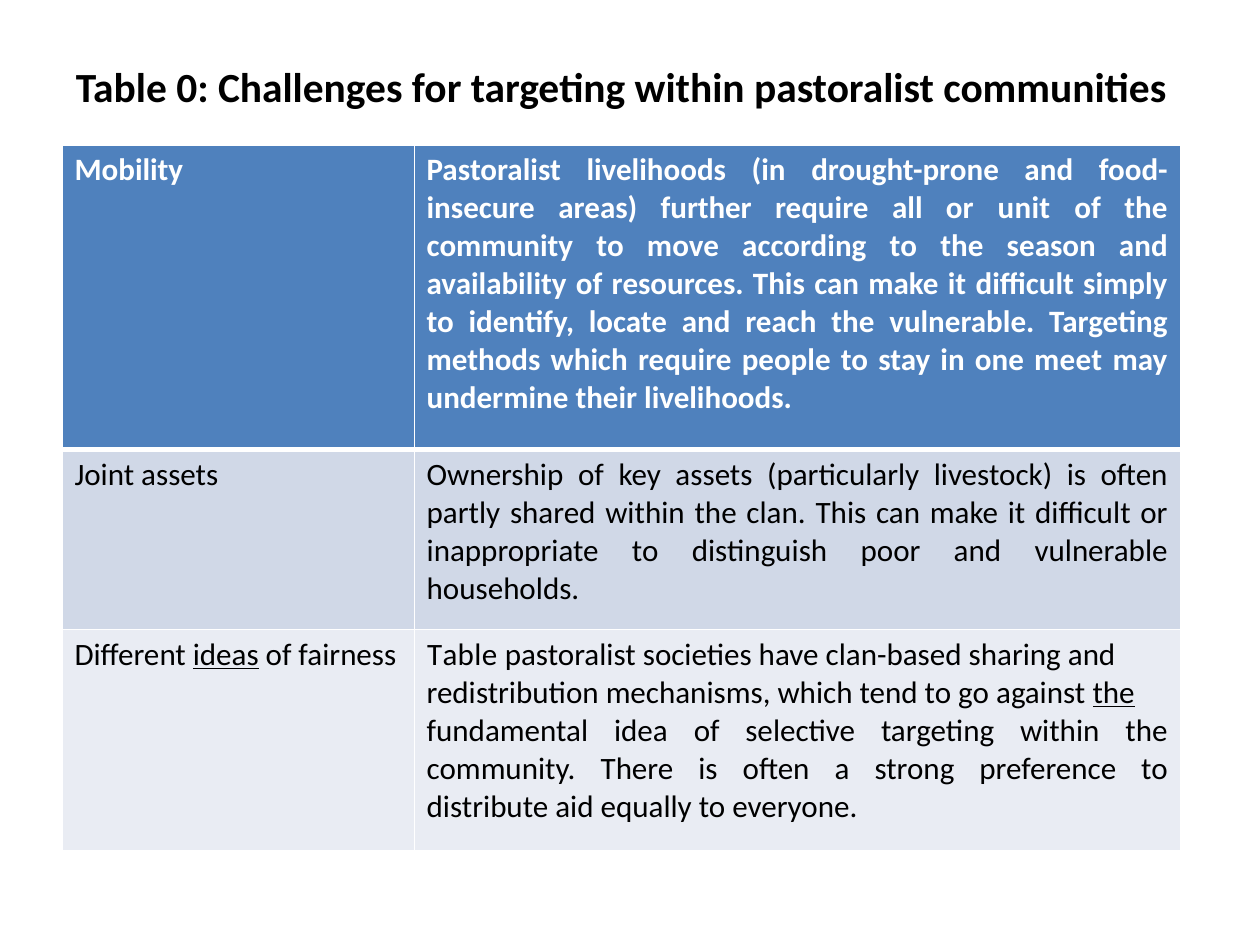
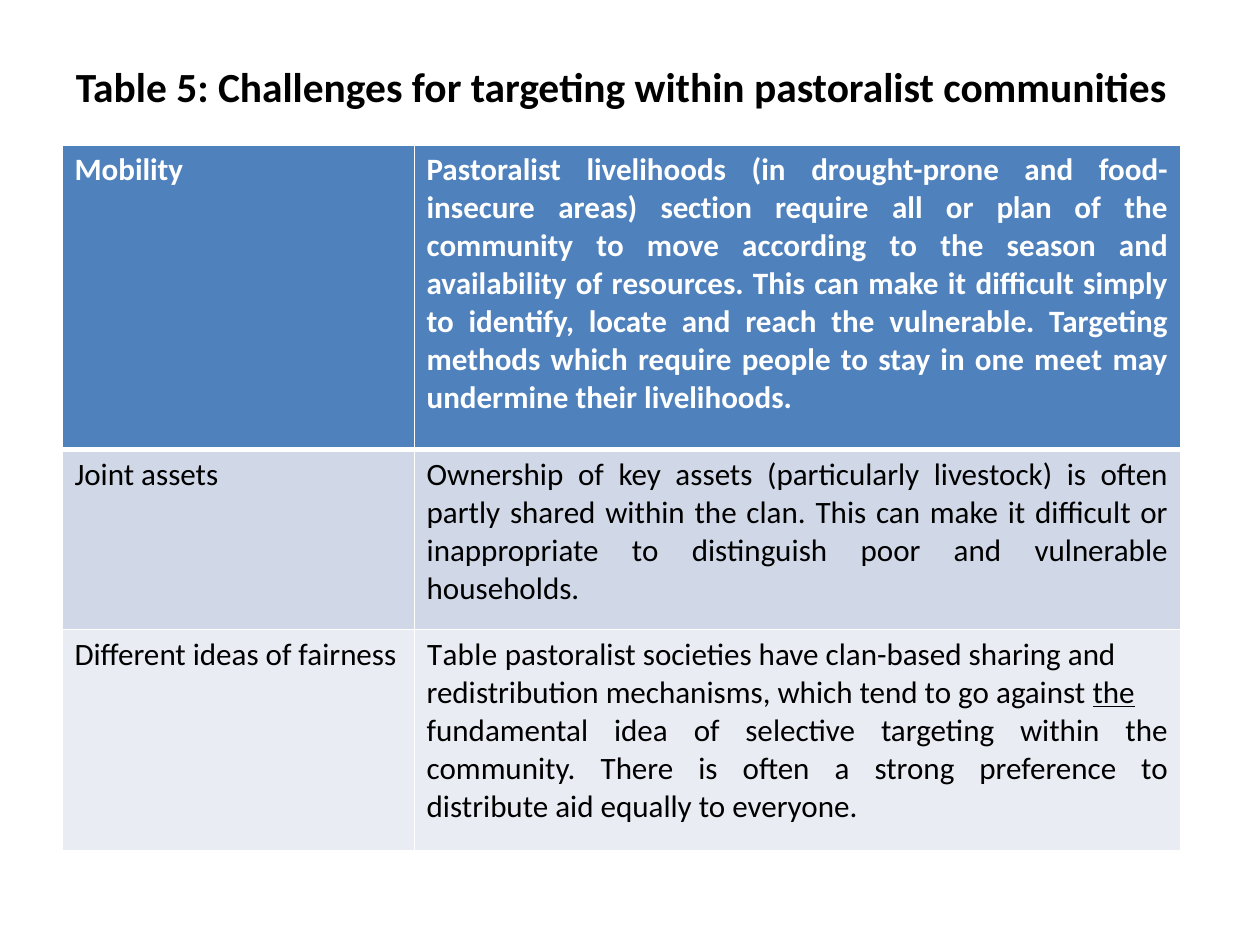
0: 0 -> 5
further: further -> section
unit: unit -> plan
ideas underline: present -> none
